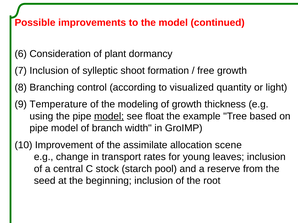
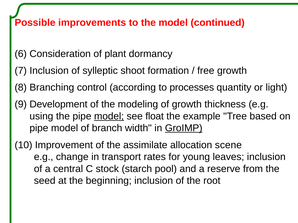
visualized: visualized -> processes
Temperature: Temperature -> Development
GroIMP underline: none -> present
